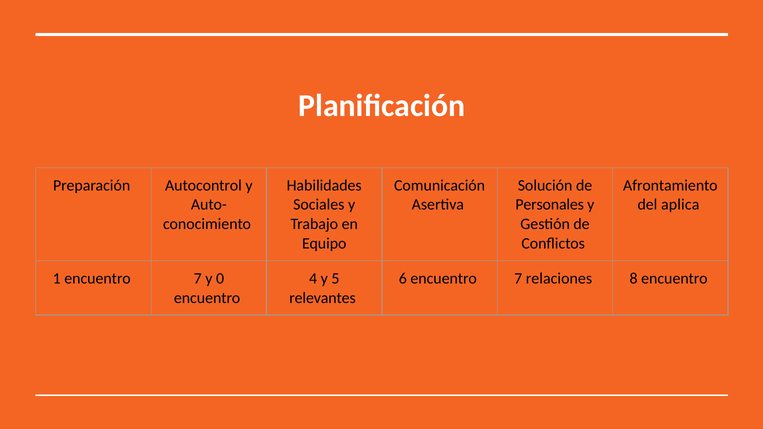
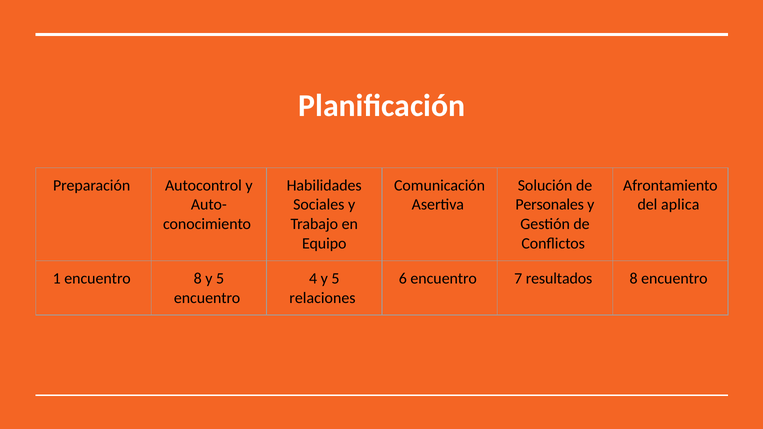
1 encuentro 7: 7 -> 8
0 at (220, 278): 0 -> 5
relaciones: relaciones -> resultados
relevantes: relevantes -> relaciones
